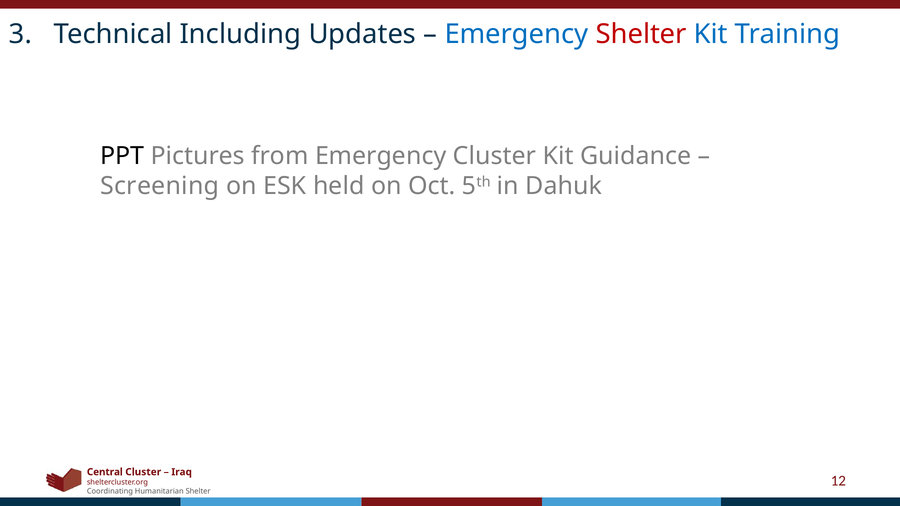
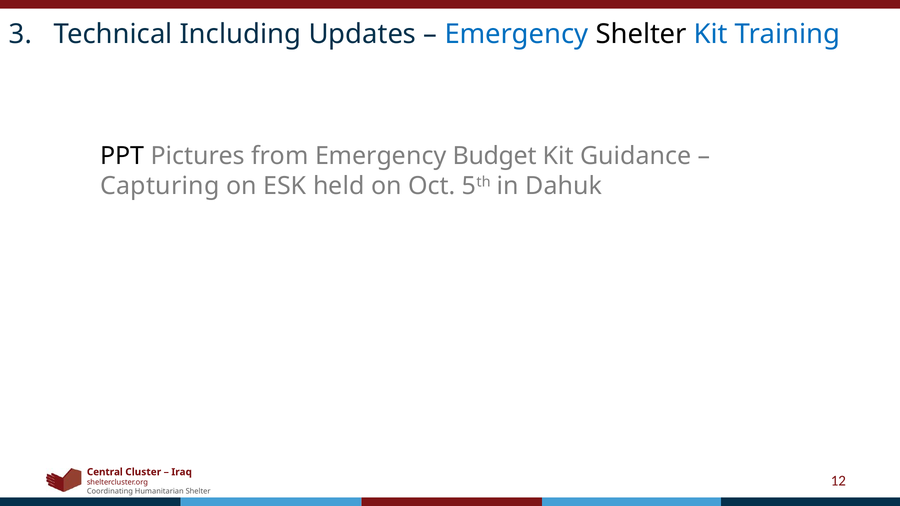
Shelter at (641, 34) colour: red -> black
Emergency Cluster: Cluster -> Budget
Screening: Screening -> Capturing
